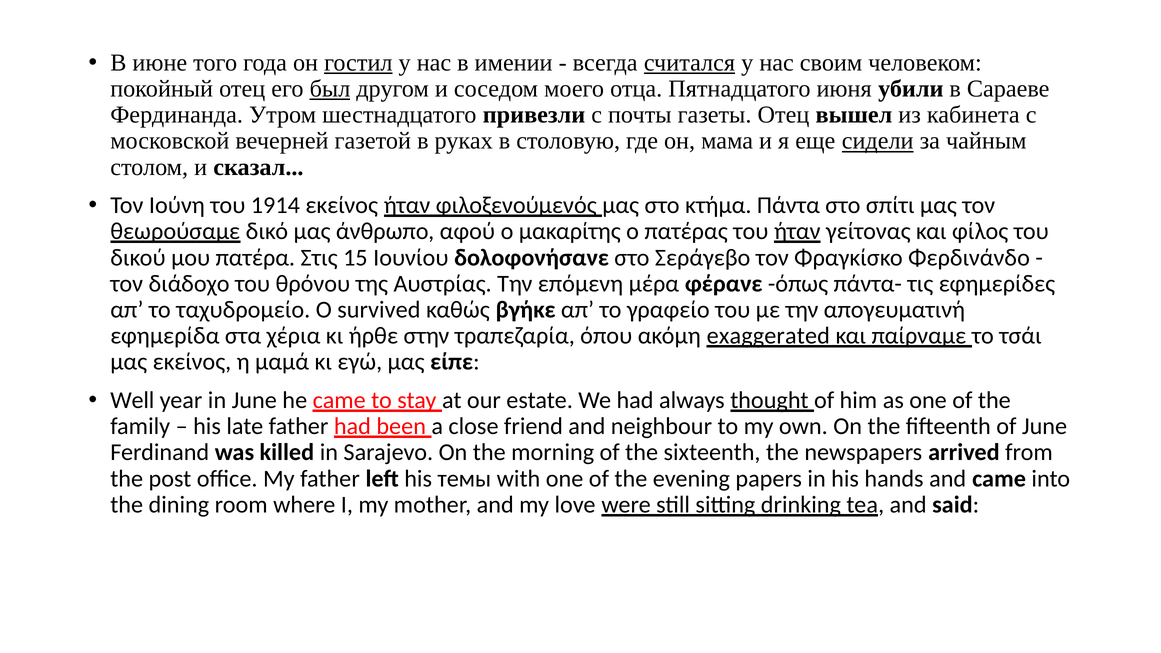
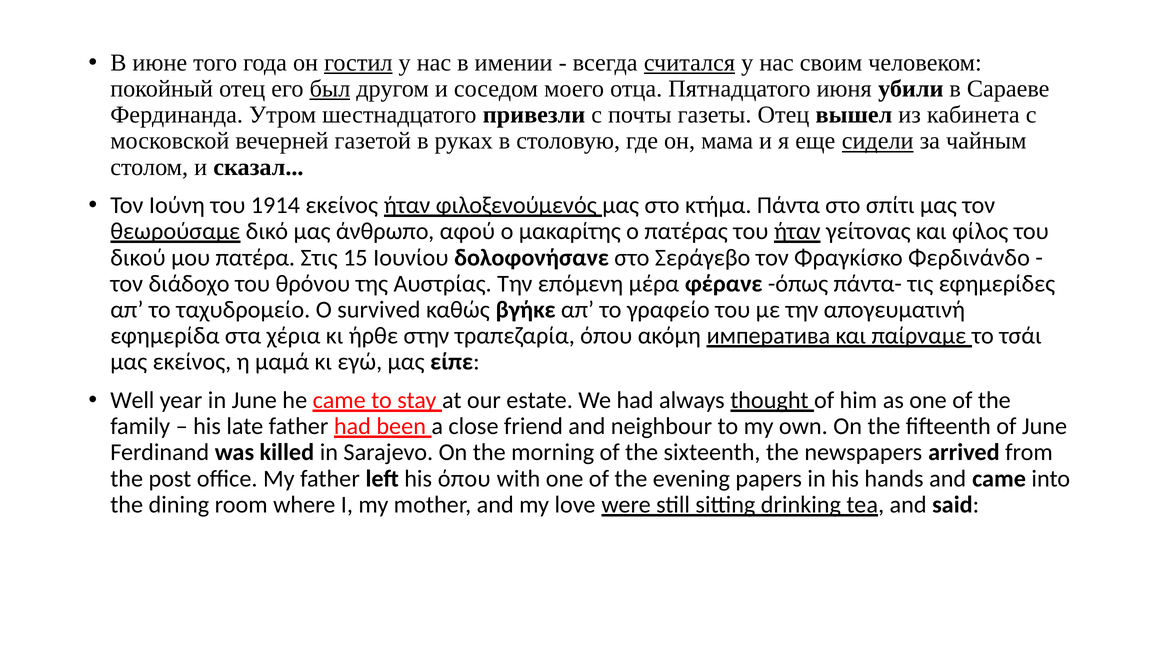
exaggerated: exaggerated -> императива
his темы: темы -> όπου
